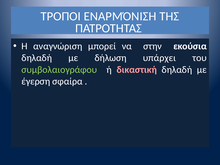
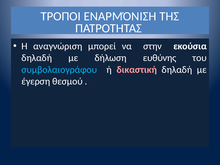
υπάρχει: υπάρχει -> ευθύνης
συμβολαιογράφου colour: light green -> light blue
σφαίρα: σφαίρα -> θεσμού
